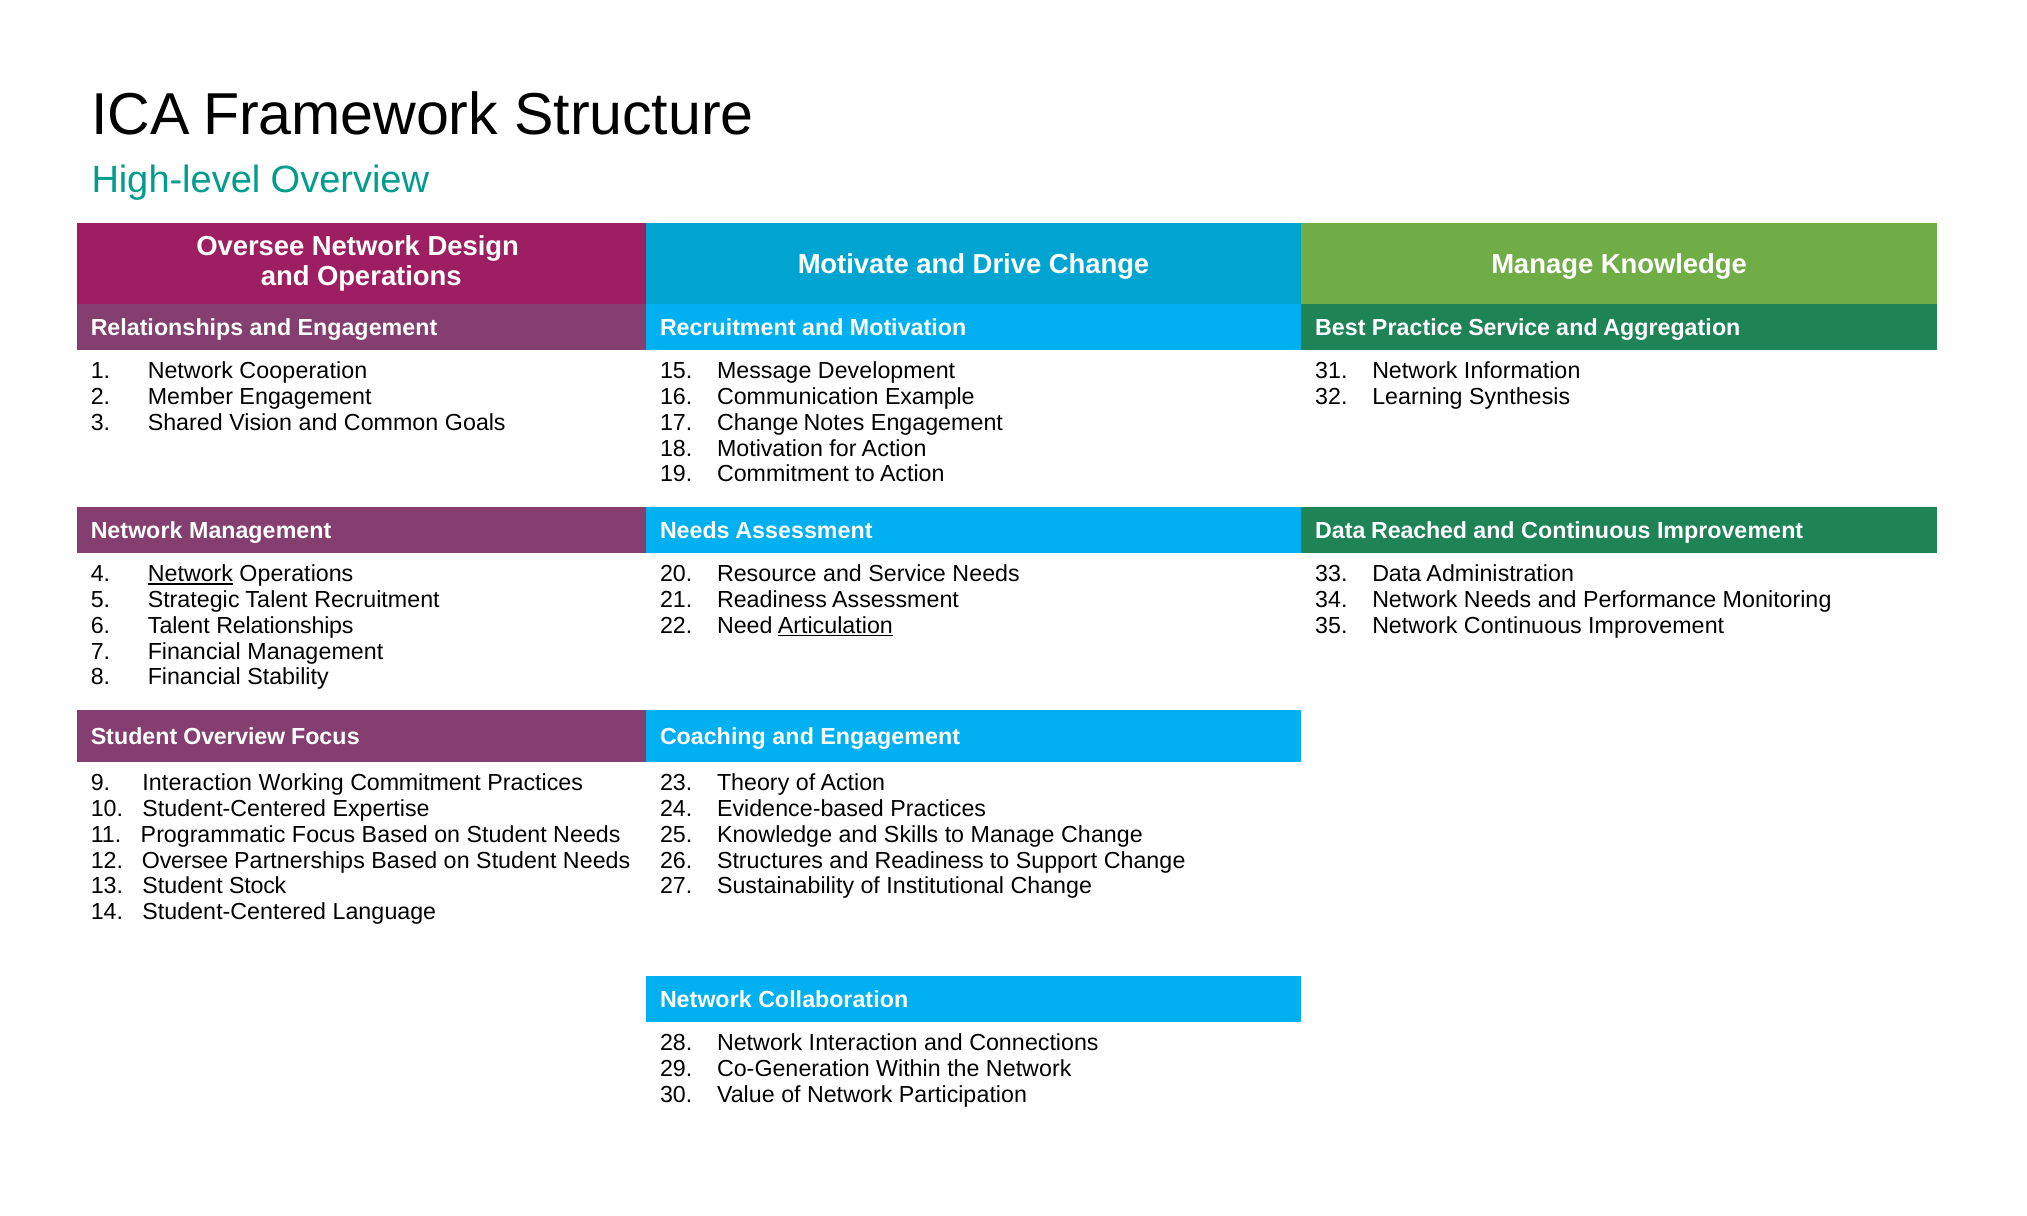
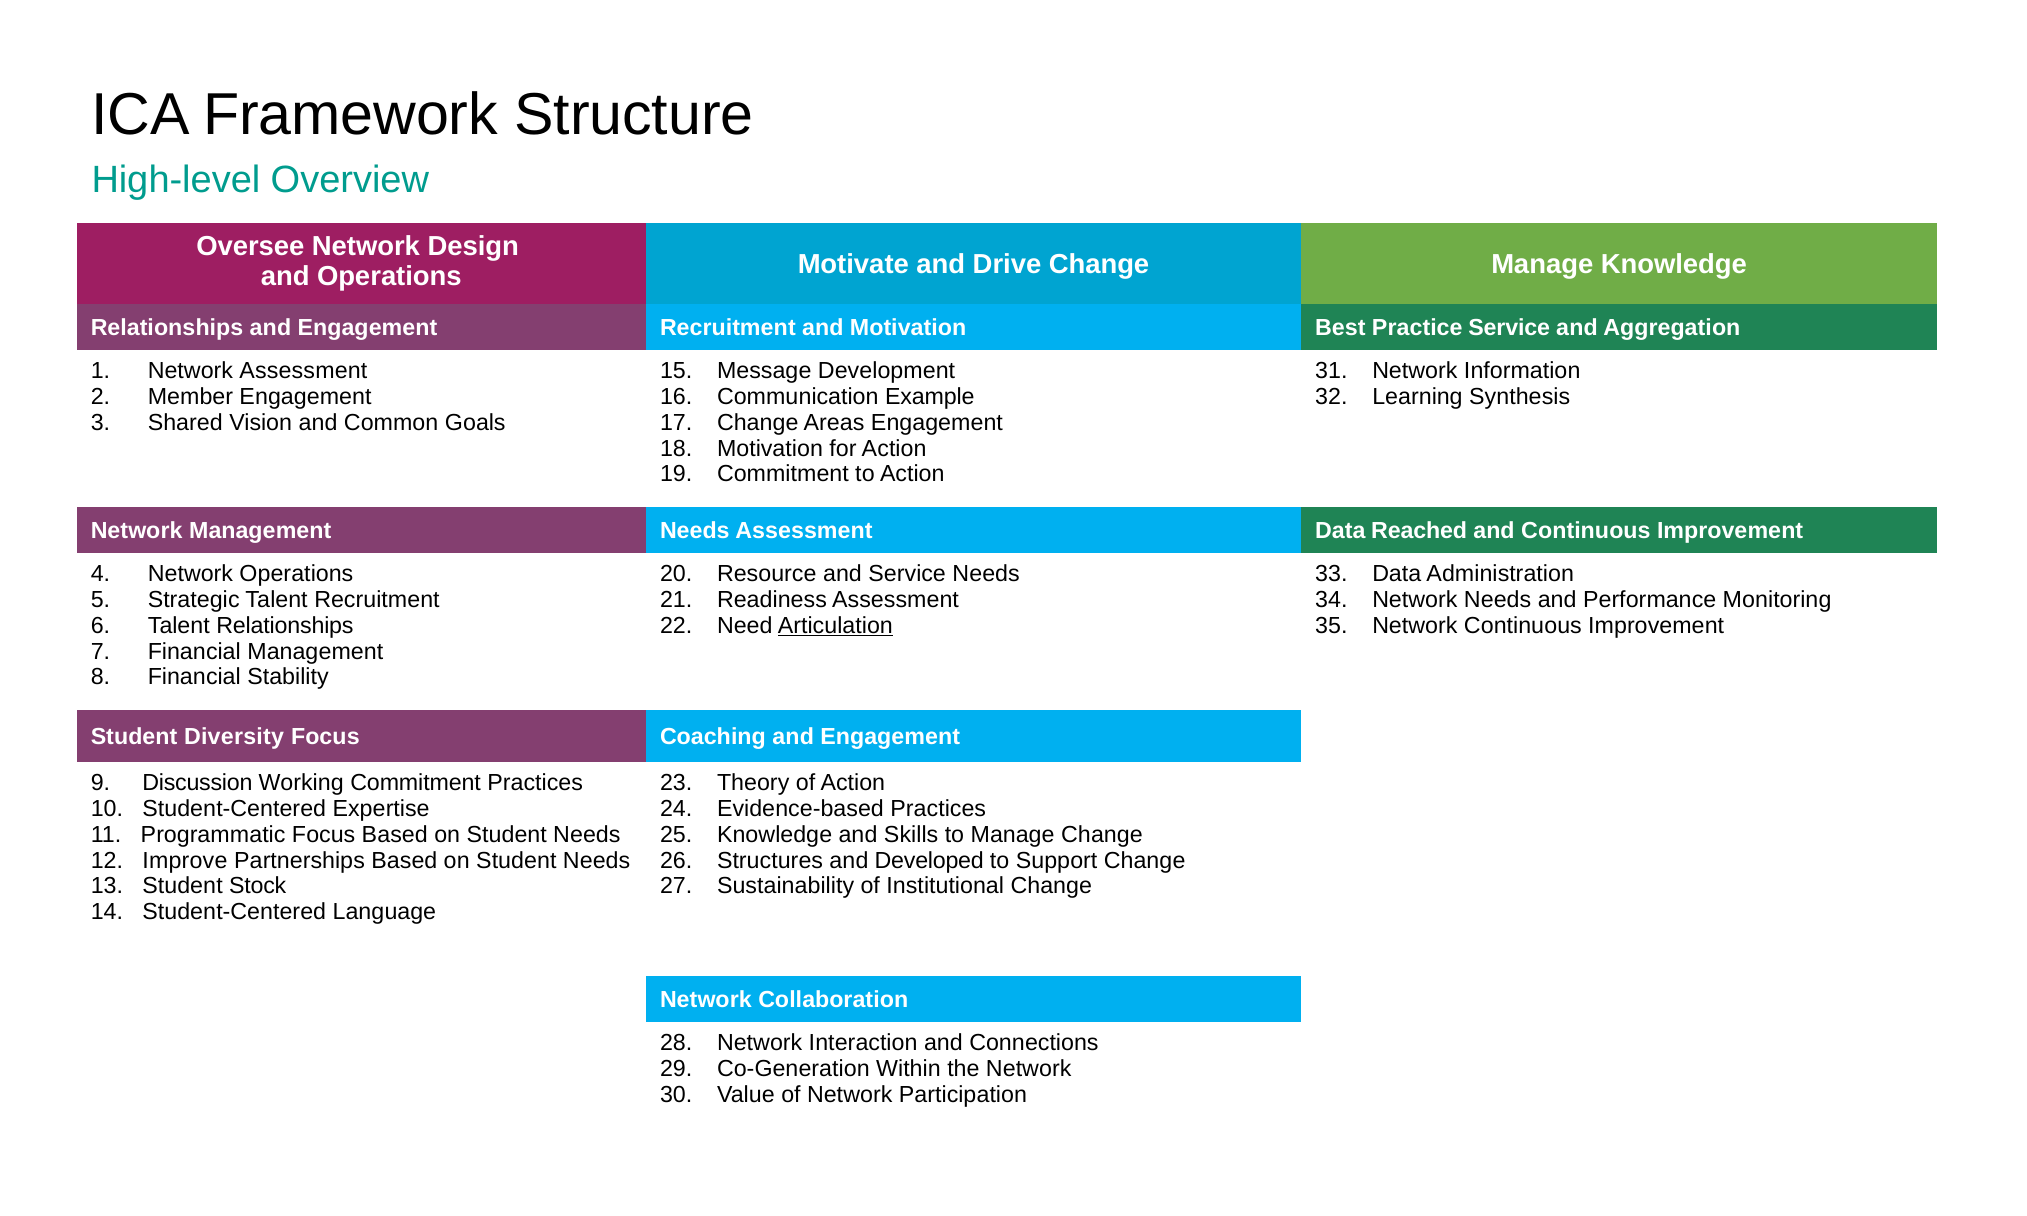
Network Cooperation: Cooperation -> Assessment
Notes: Notes -> Areas
Network at (190, 574) underline: present -> none
Student Overview: Overview -> Diversity
9 Interaction: Interaction -> Discussion
12 Oversee: Oversee -> Improve
and Readiness: Readiness -> Developed
